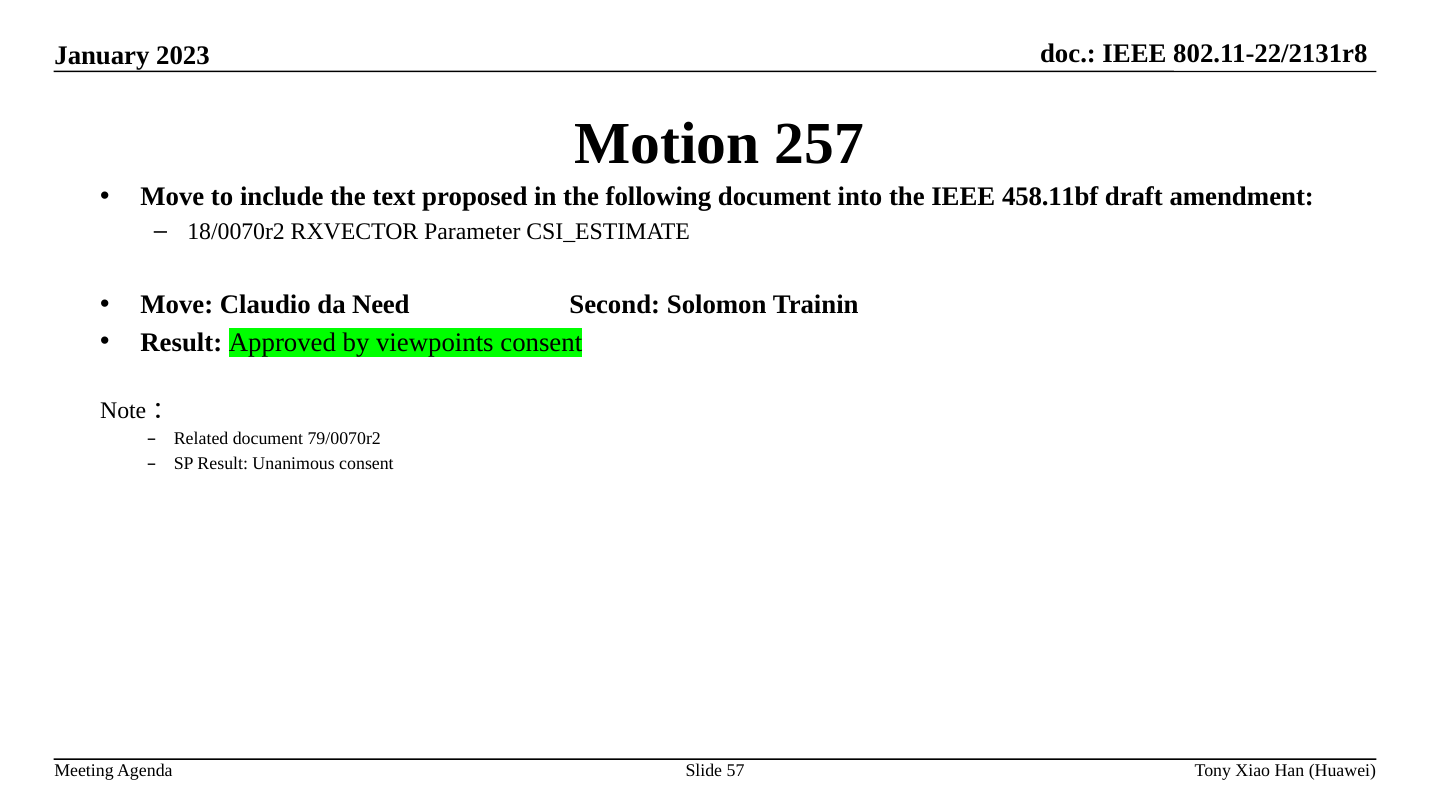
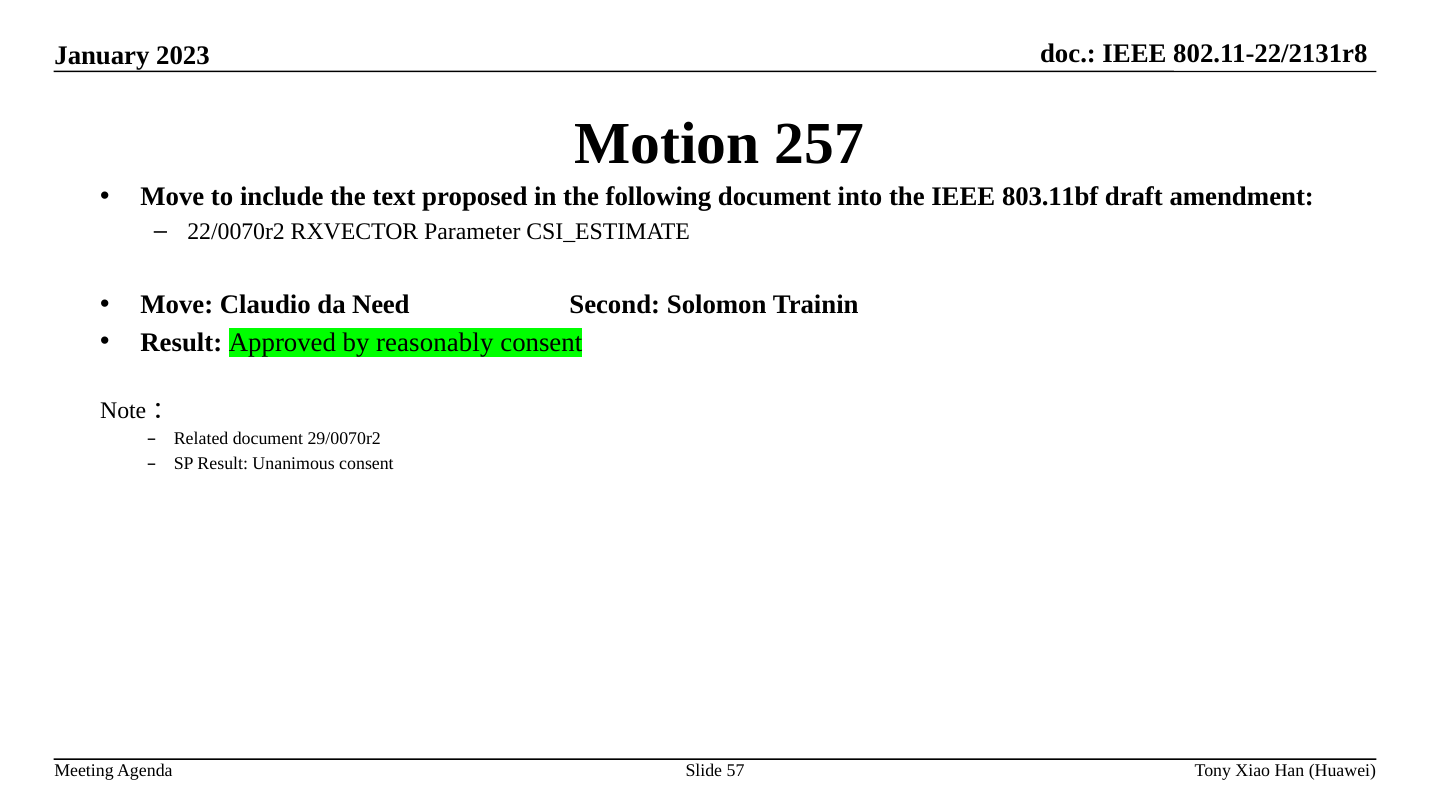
458.11bf: 458.11bf -> 803.11bf
18/0070r2: 18/0070r2 -> 22/0070r2
viewpoints: viewpoints -> reasonably
79/0070r2: 79/0070r2 -> 29/0070r2
